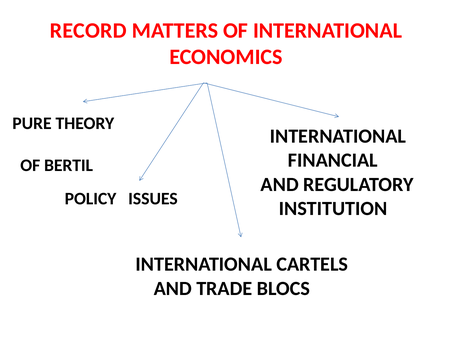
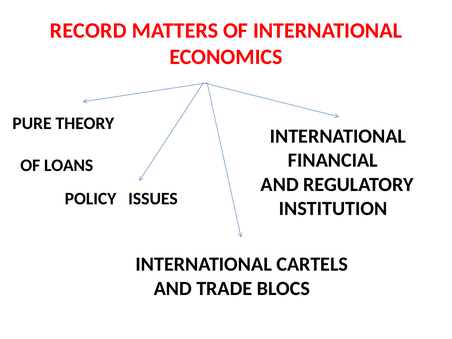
BERTIL: BERTIL -> LOANS
